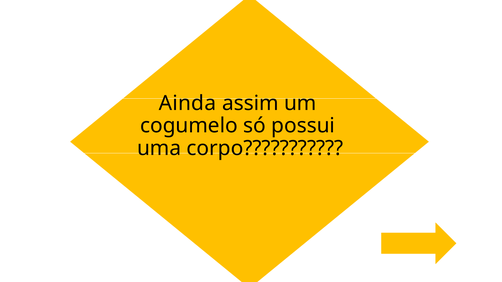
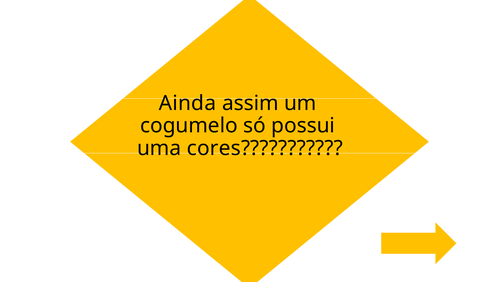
corpo: corpo -> cores
